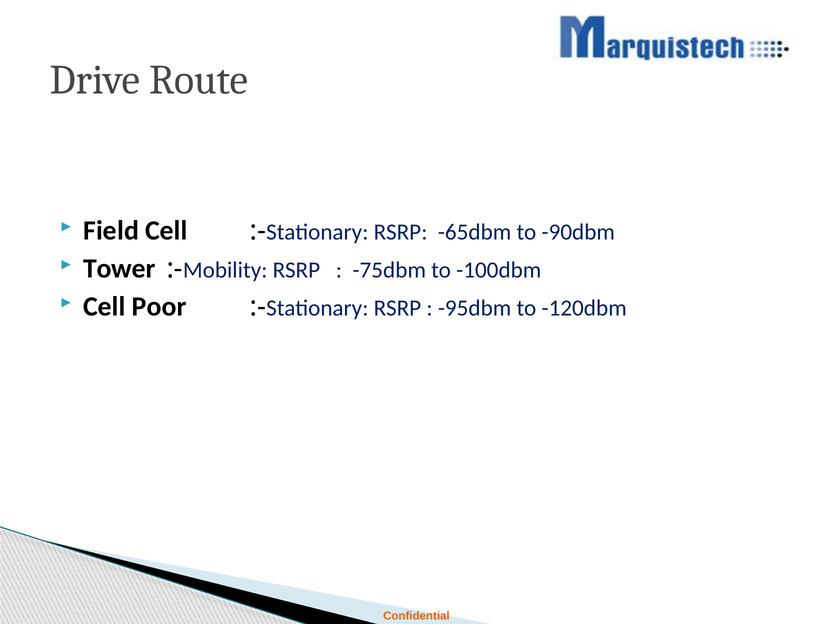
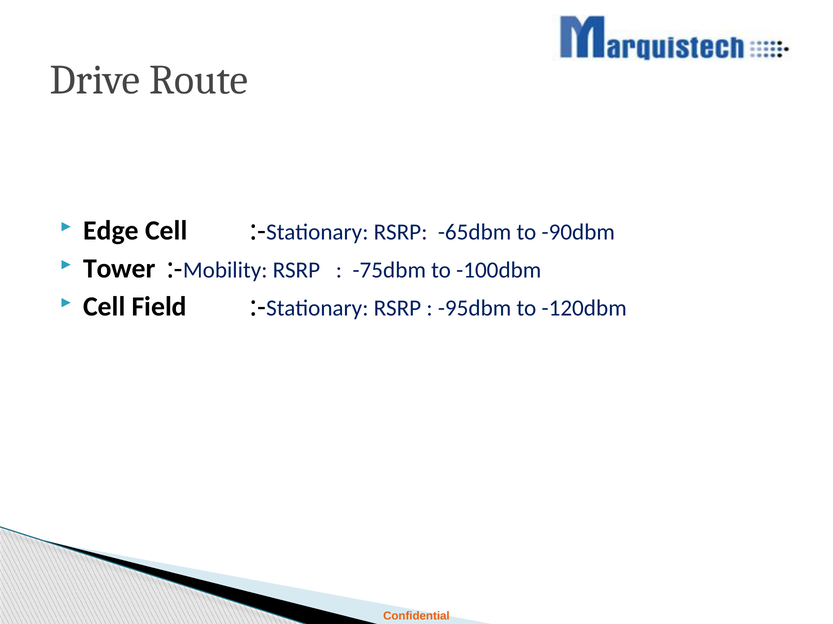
Field: Field -> Edge
Poor: Poor -> Field
